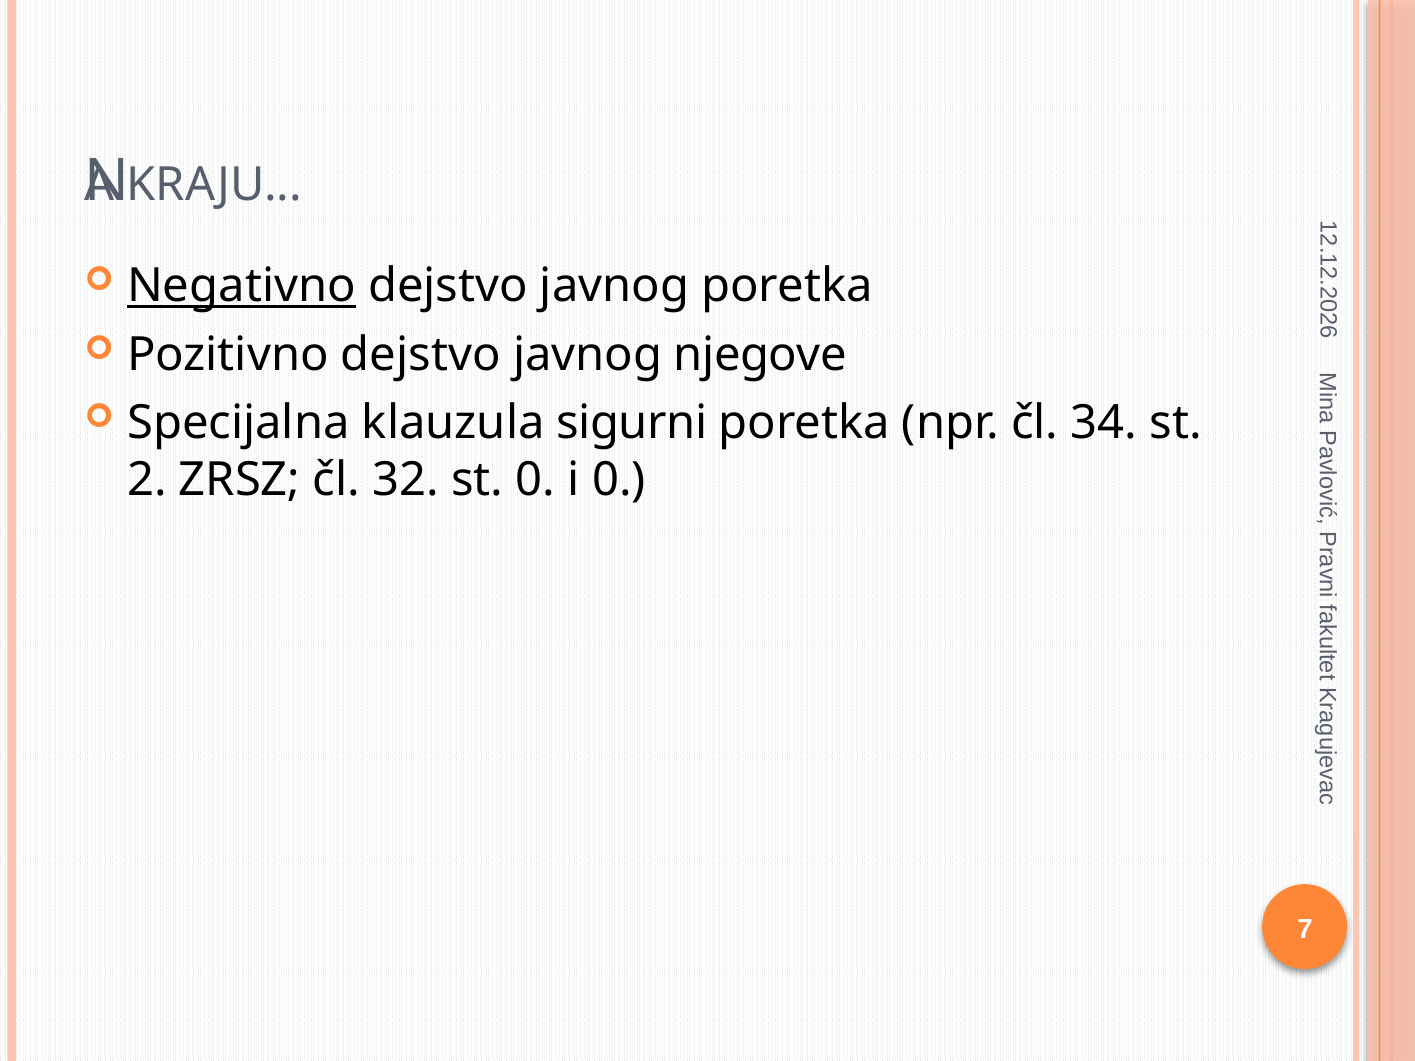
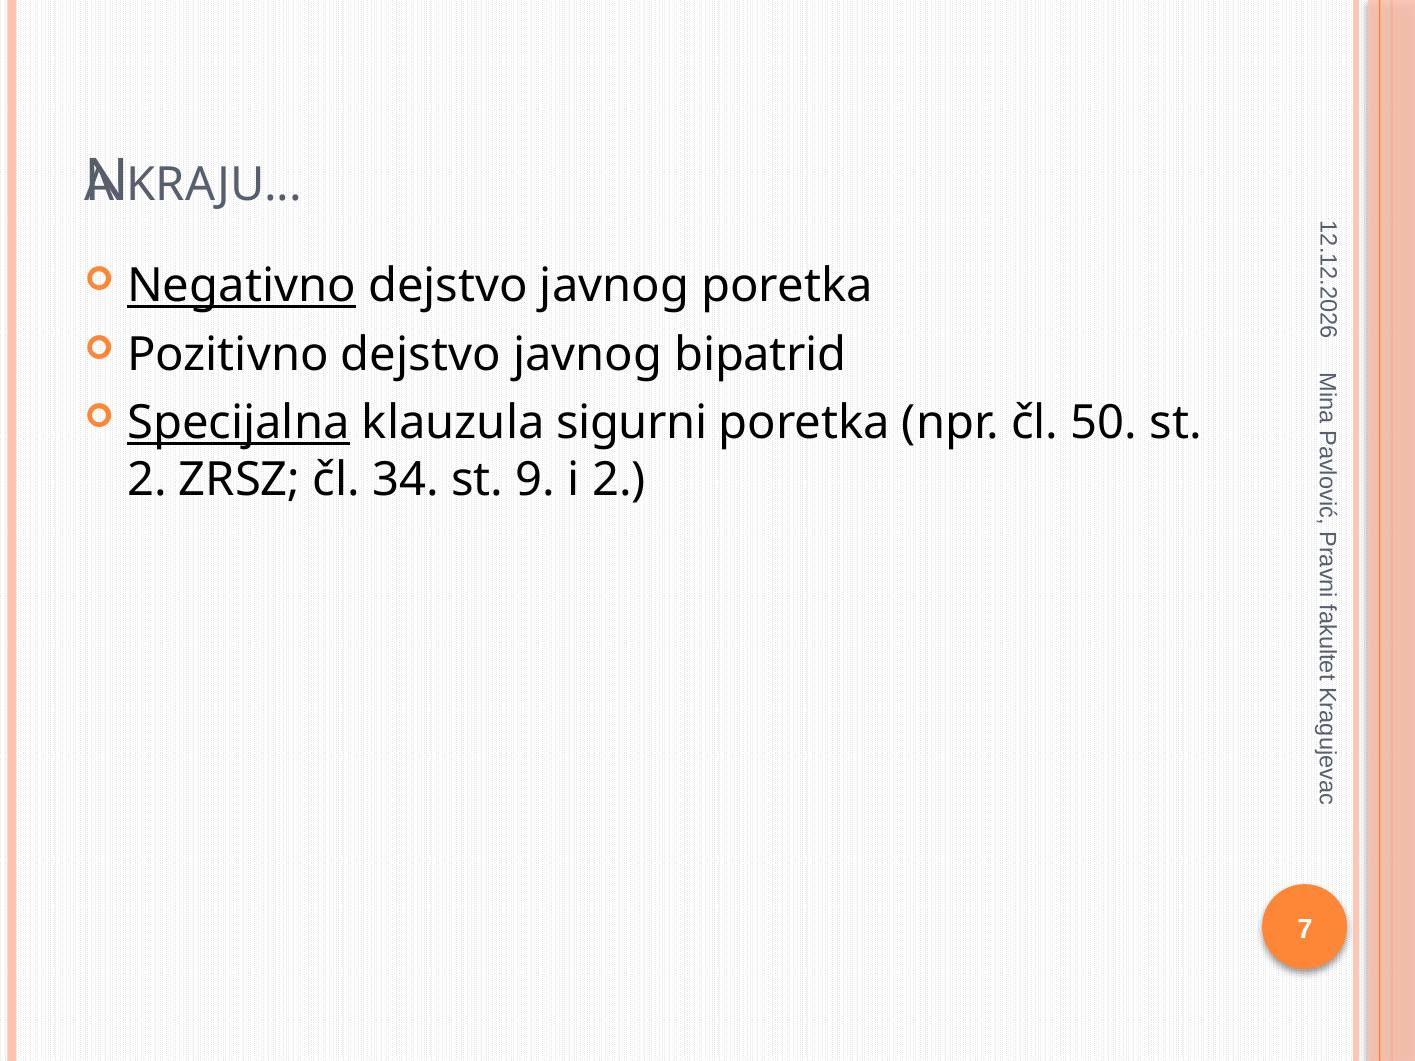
njegove: njegove -> bipatrid
Specijalna underline: none -> present
34: 34 -> 50
32: 32 -> 34
st 0: 0 -> 9
i 0: 0 -> 2
